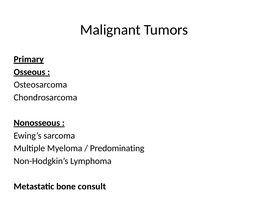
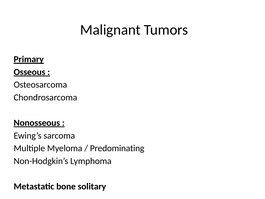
consult: consult -> solitary
